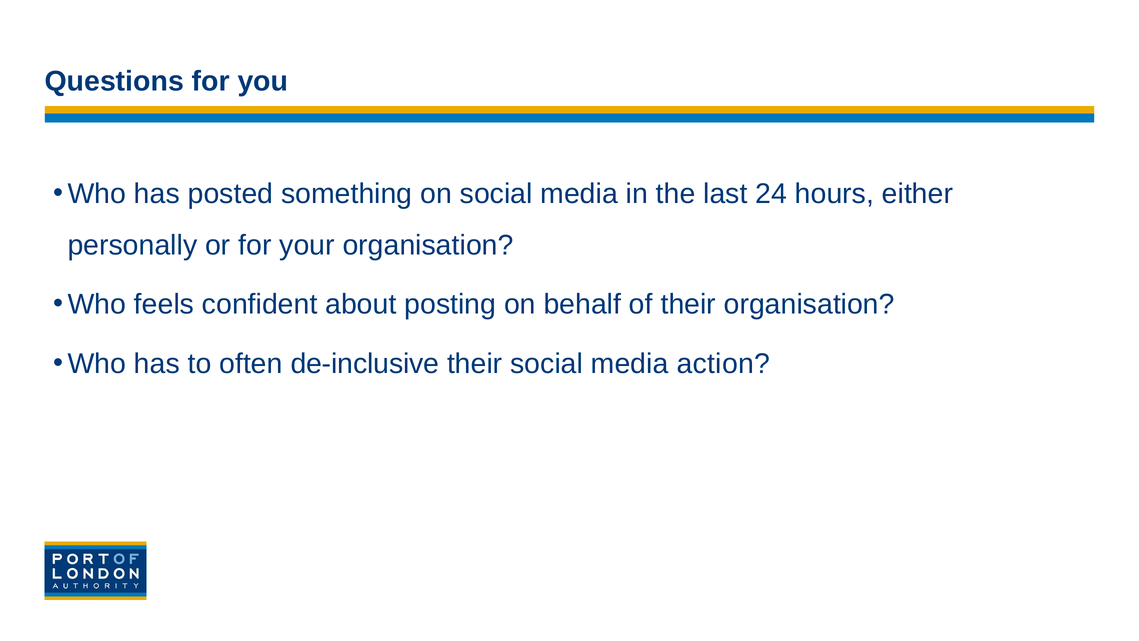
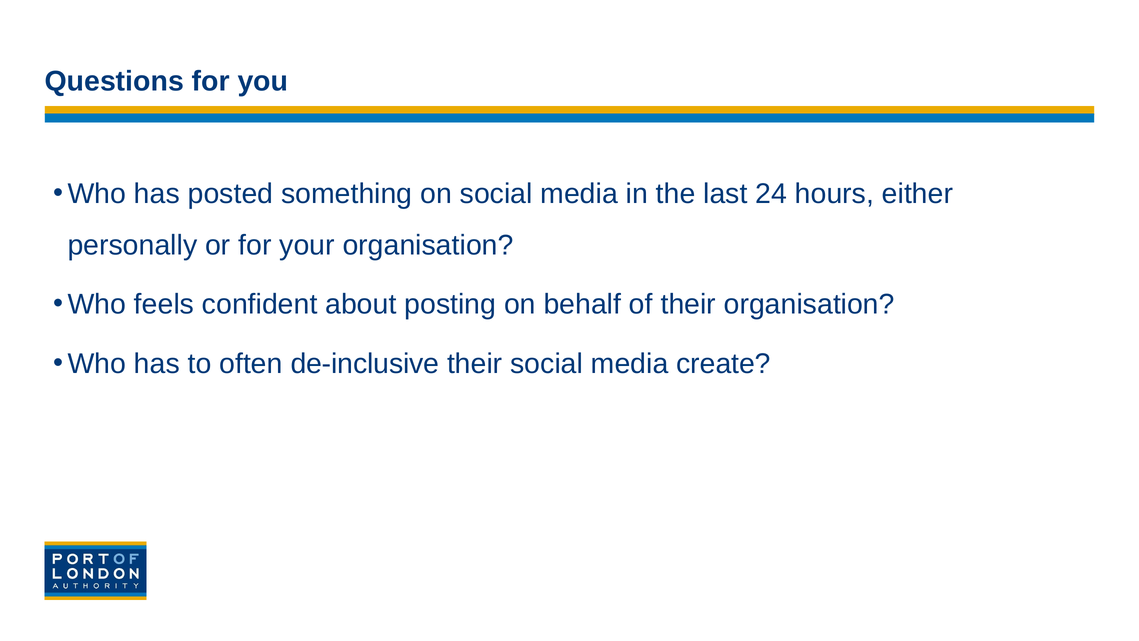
action: action -> create
